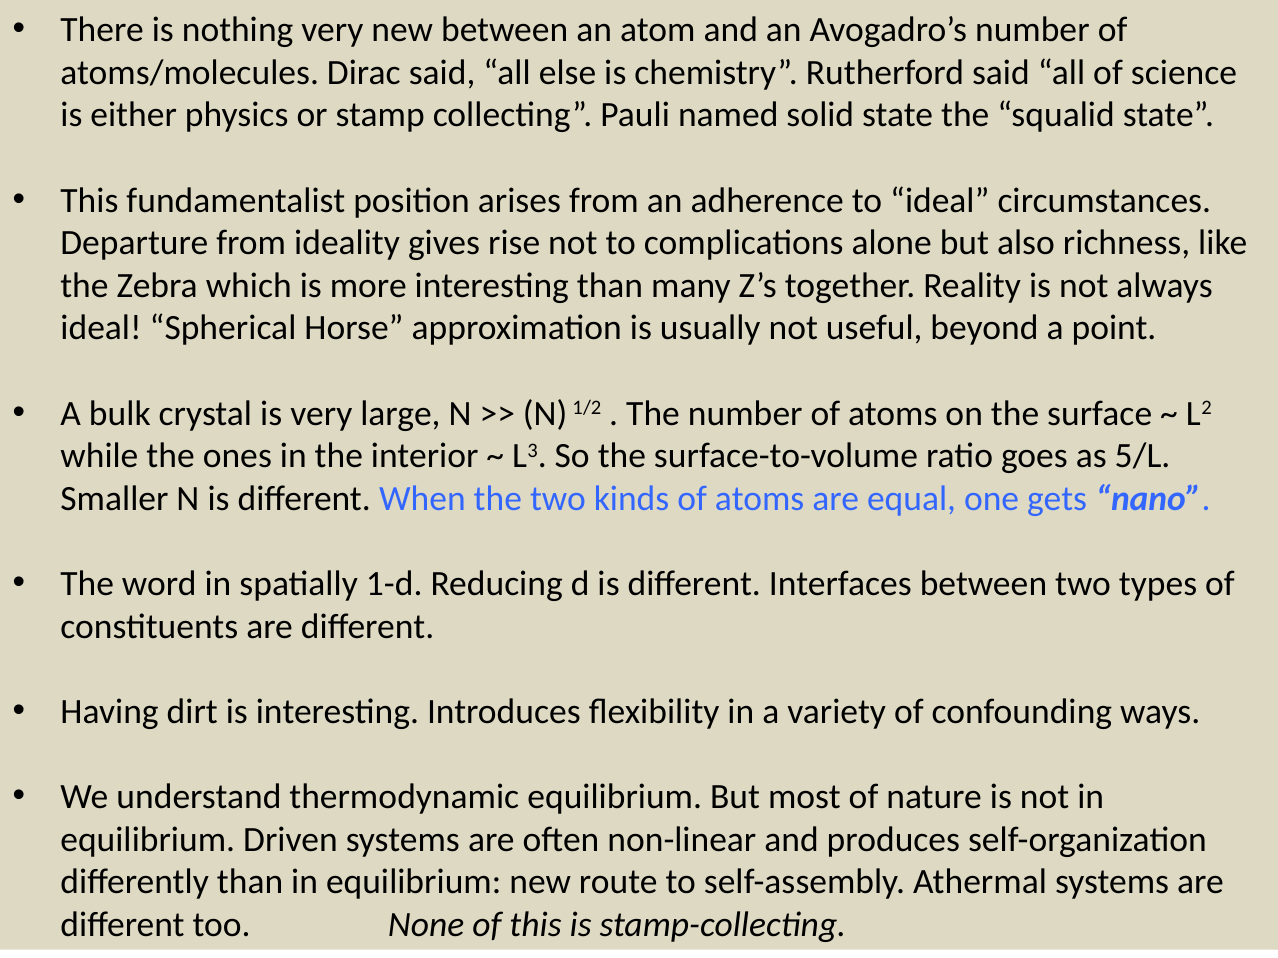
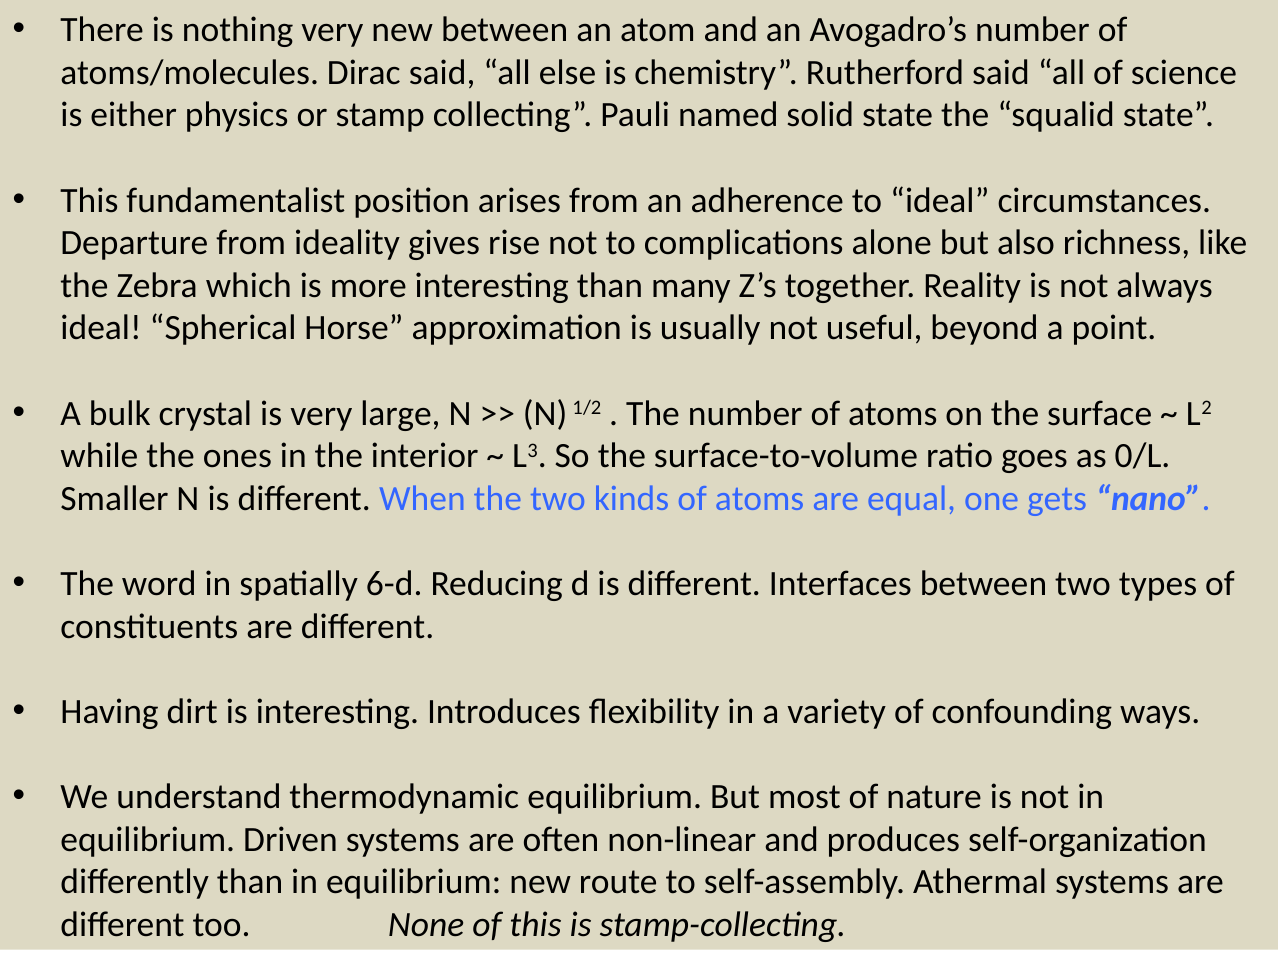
5/L: 5/L -> 0/L
1-d: 1-d -> 6-d
